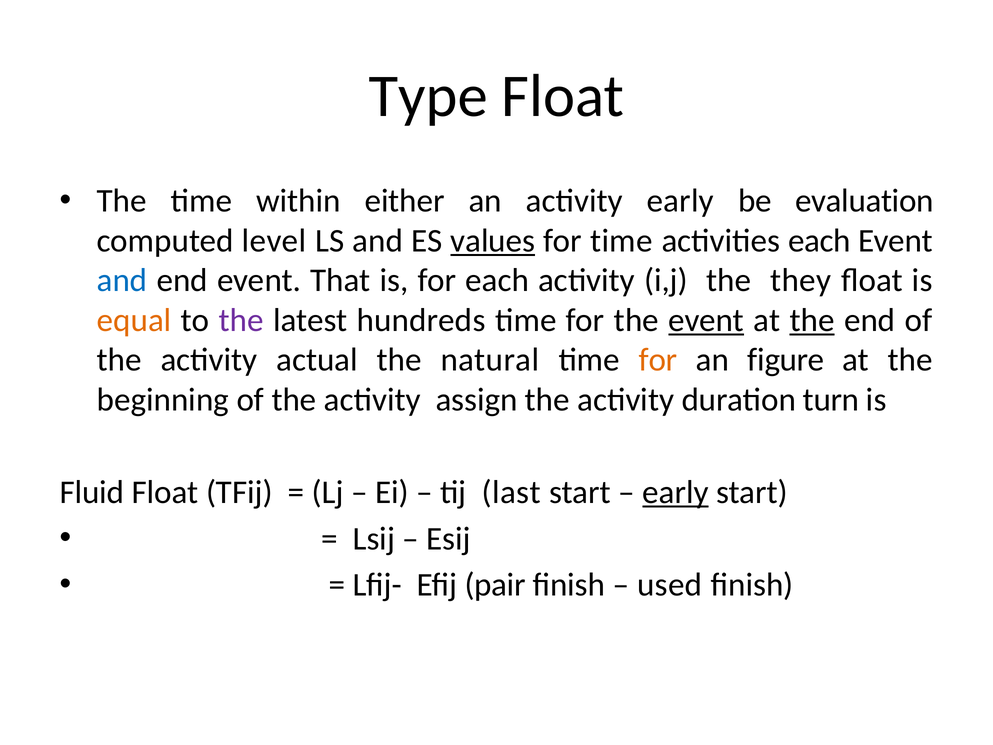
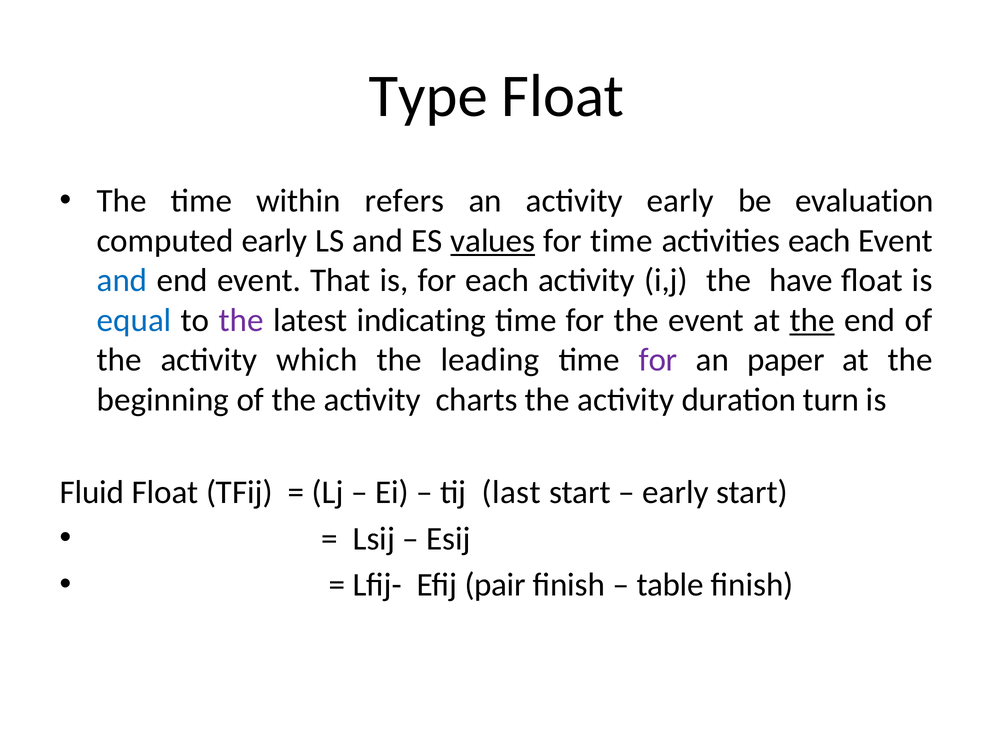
either: either -> refers
computed level: level -> early
they: they -> have
equal colour: orange -> blue
hundreds: hundreds -> indicating
event at (706, 320) underline: present -> none
actual: actual -> which
natural: natural -> leading
for at (658, 360) colour: orange -> purple
figure: figure -> paper
assign: assign -> charts
early at (676, 492) underline: present -> none
used: used -> table
